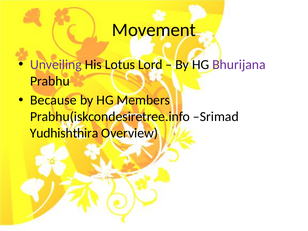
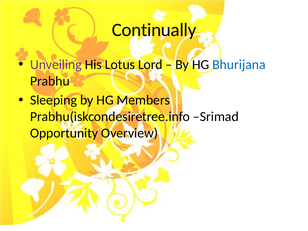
Movement: Movement -> Continually
Bhurijana colour: purple -> blue
Because: Because -> Sleeping
Yudhishthira: Yudhishthira -> Opportunity
